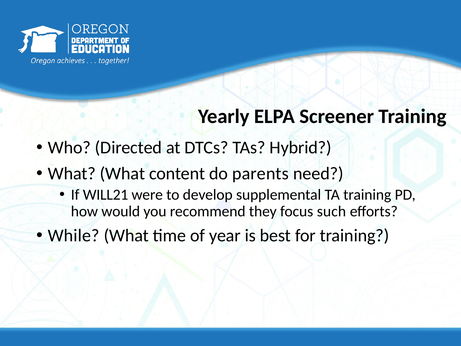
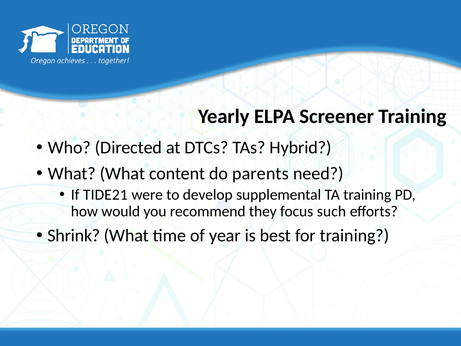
WILL21: WILL21 -> TIDE21
While: While -> Shrink
